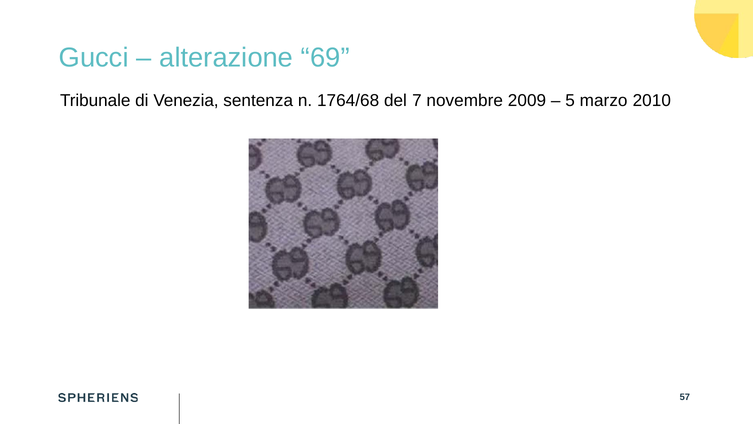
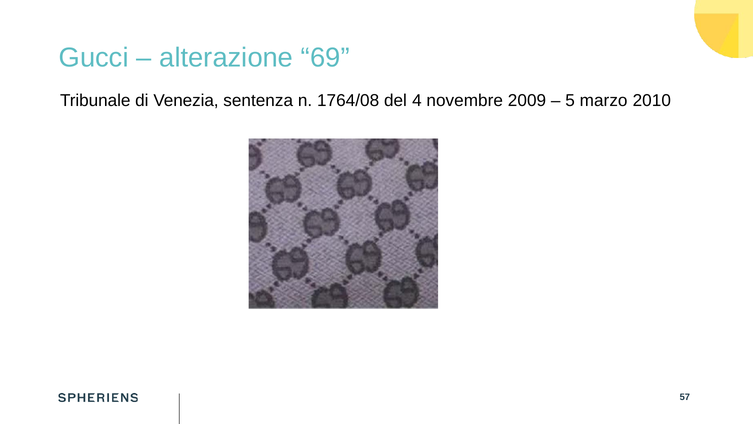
1764/68: 1764/68 -> 1764/08
7: 7 -> 4
